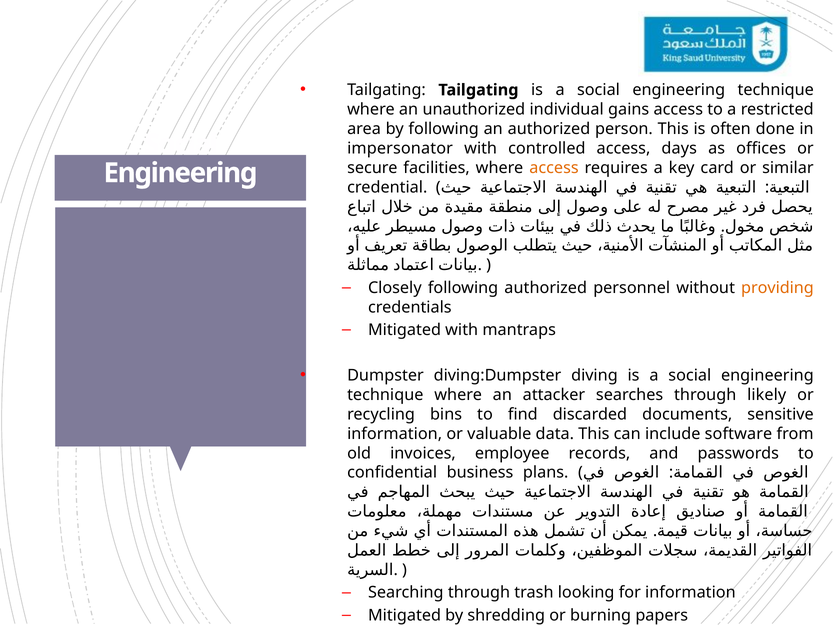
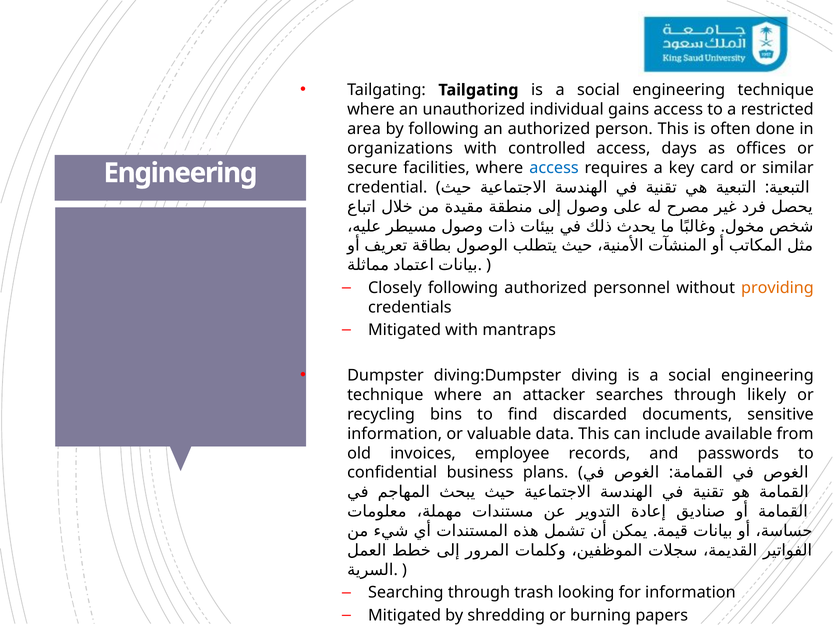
impersonator: impersonator -> organizations
access at (554, 168) colour: orange -> blue
software: software -> available
